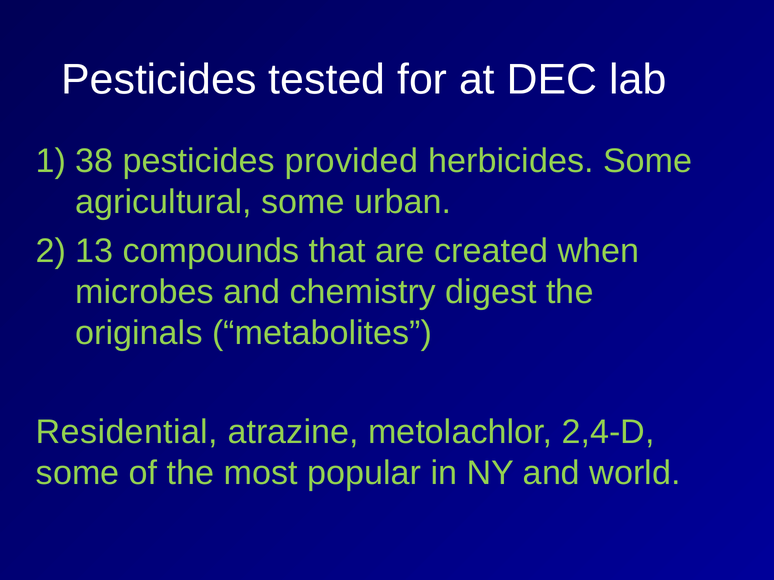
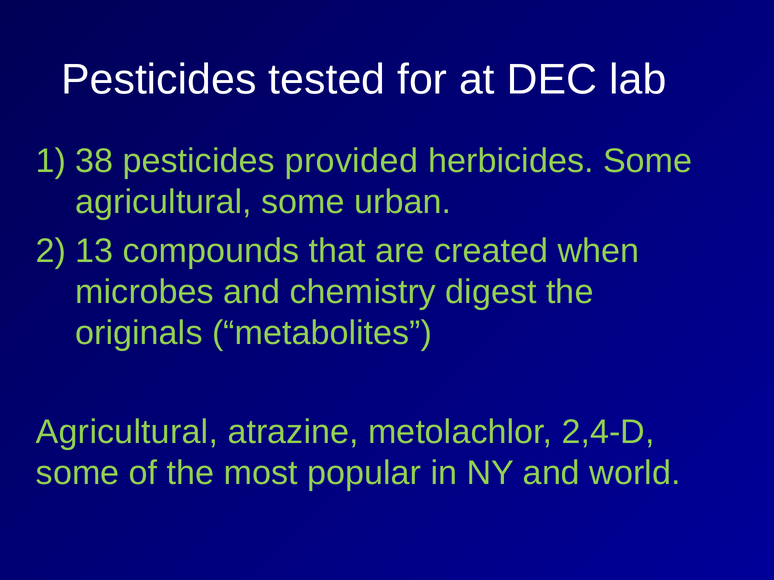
Residential at (127, 432): Residential -> Agricultural
